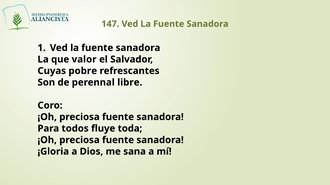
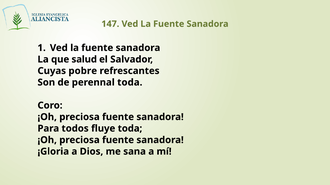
valor: valor -> salud
perennal libre: libre -> toda
